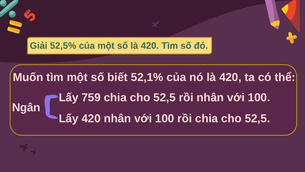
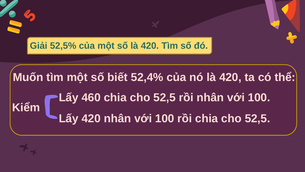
52,1%: 52,1% -> 52,4%
759: 759 -> 460
Ngân: Ngân -> Kiểm
